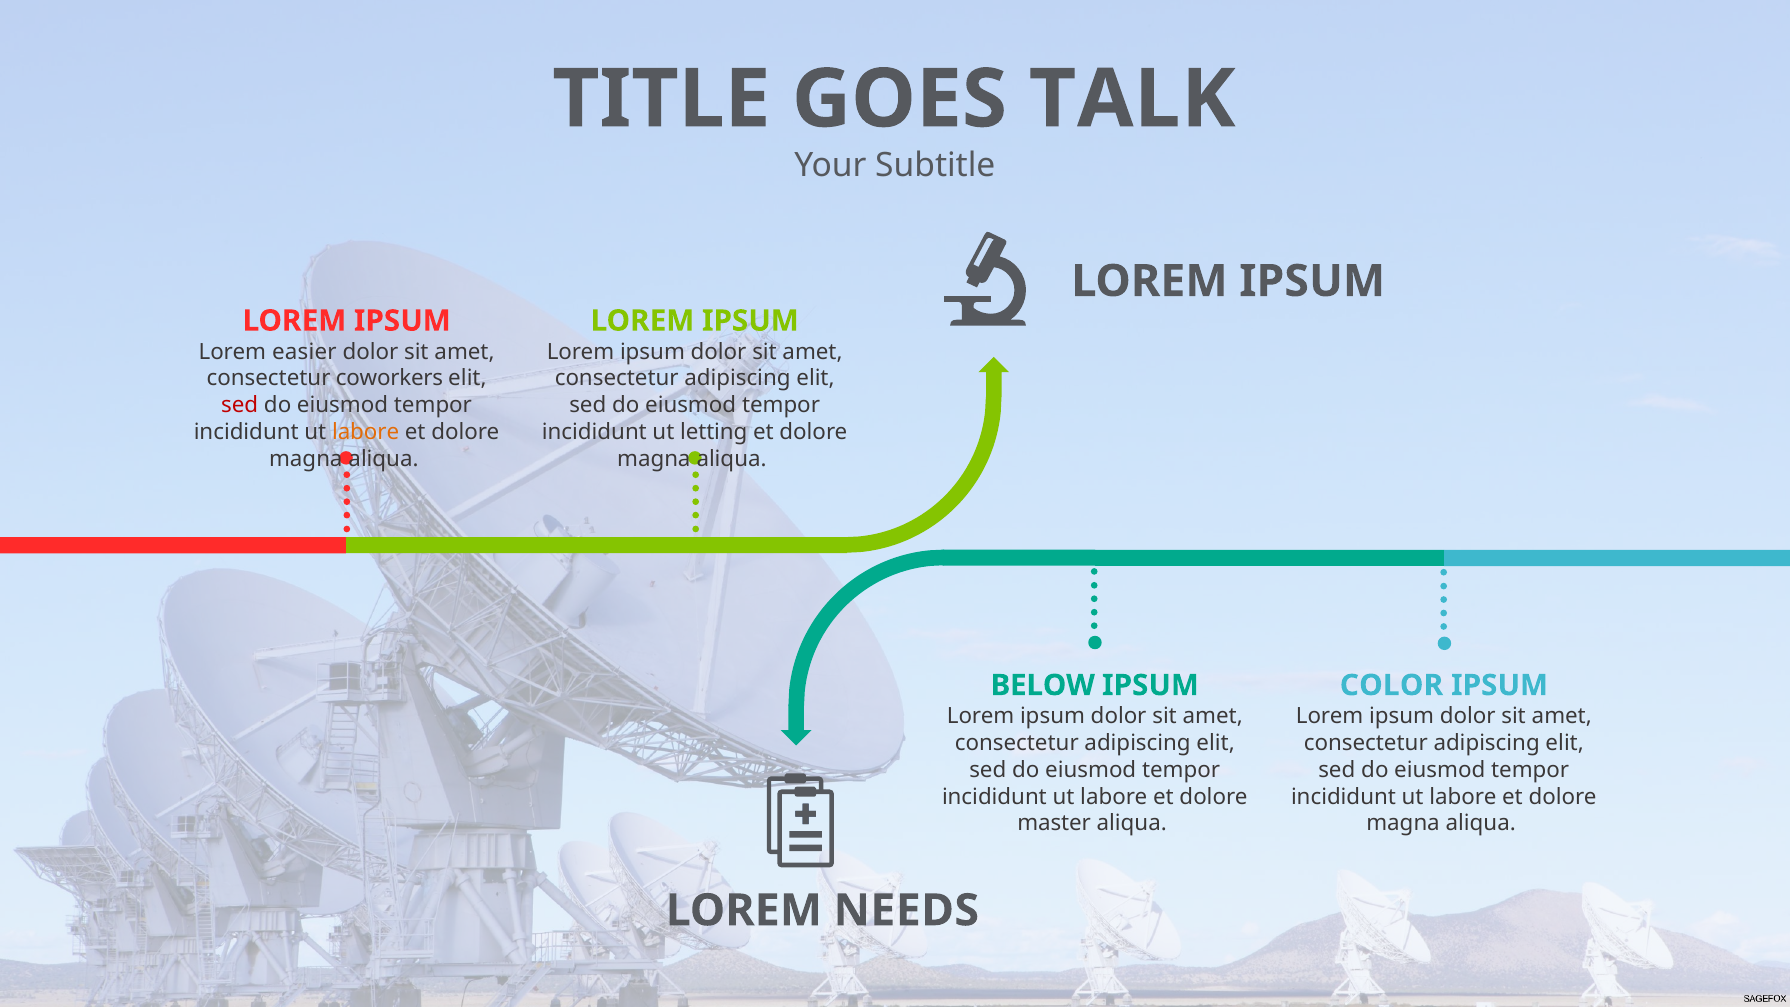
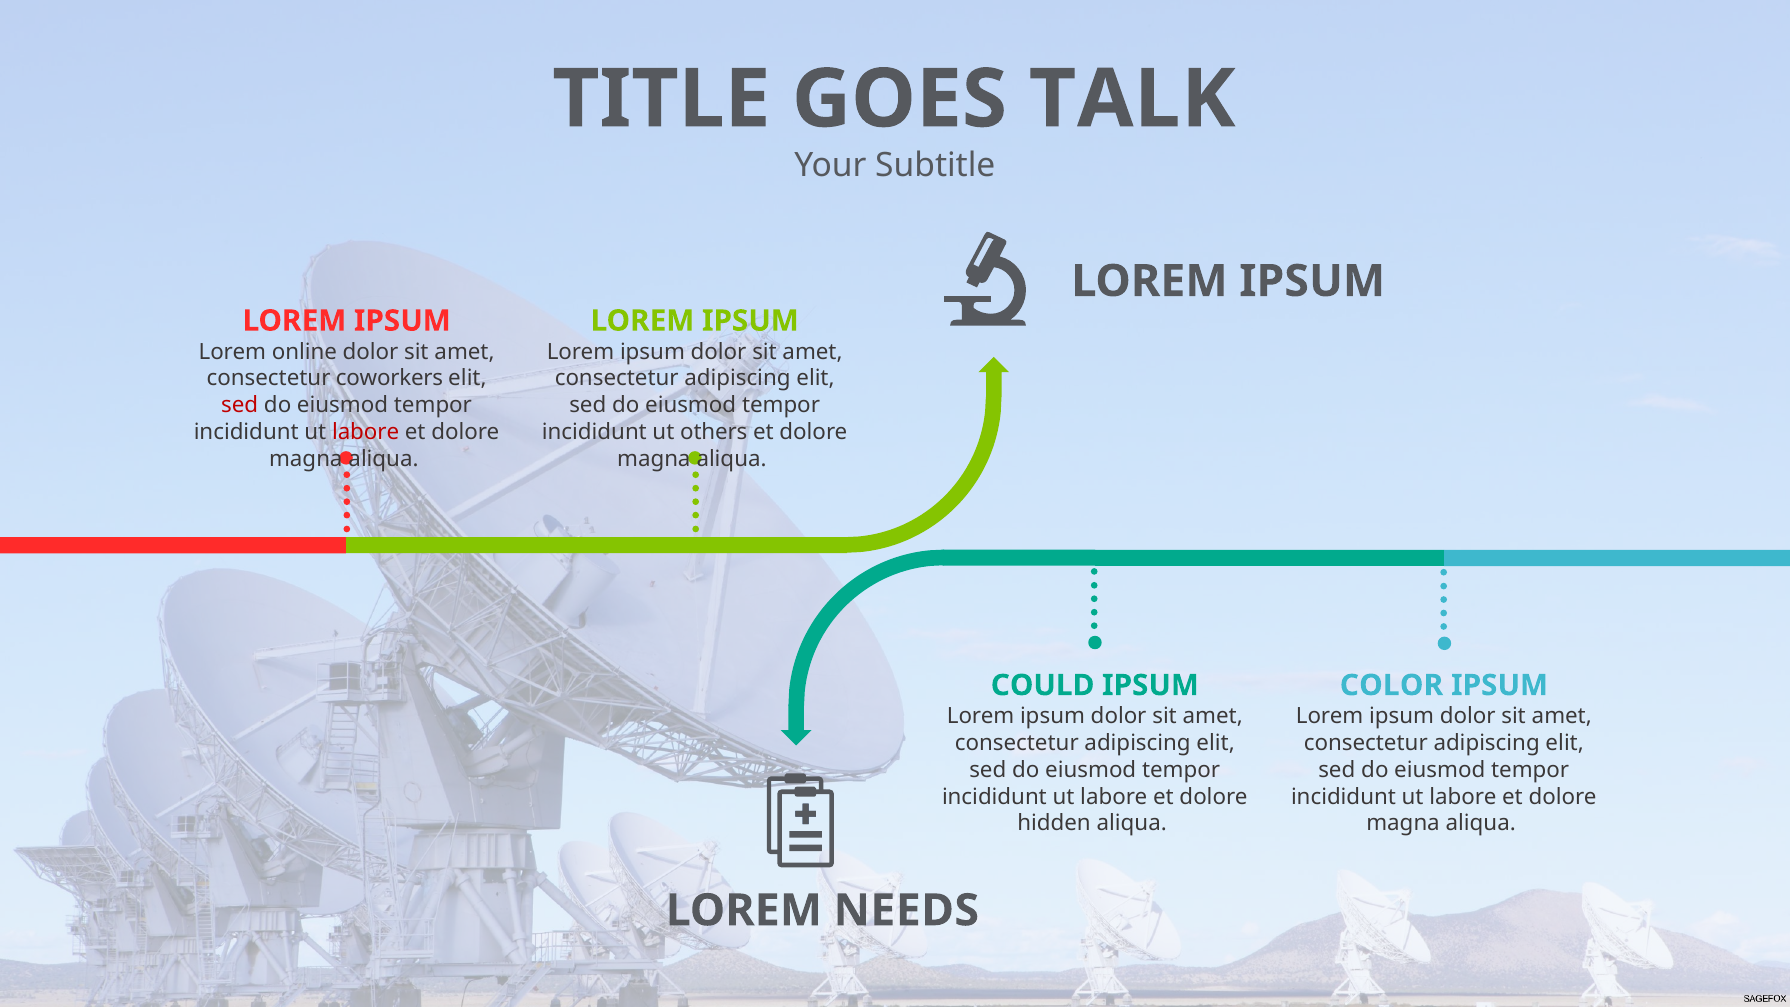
easier: easier -> online
labore at (366, 432) colour: orange -> red
letting: letting -> others
BELOW: BELOW -> COULD
master: master -> hidden
